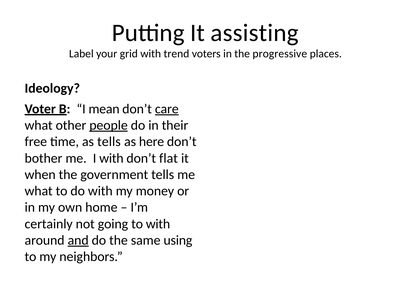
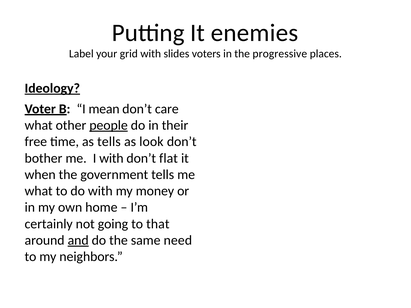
assisting: assisting -> enemies
trend: trend -> slides
Ideology underline: none -> present
care underline: present -> none
here: here -> look
to with: with -> that
using: using -> need
